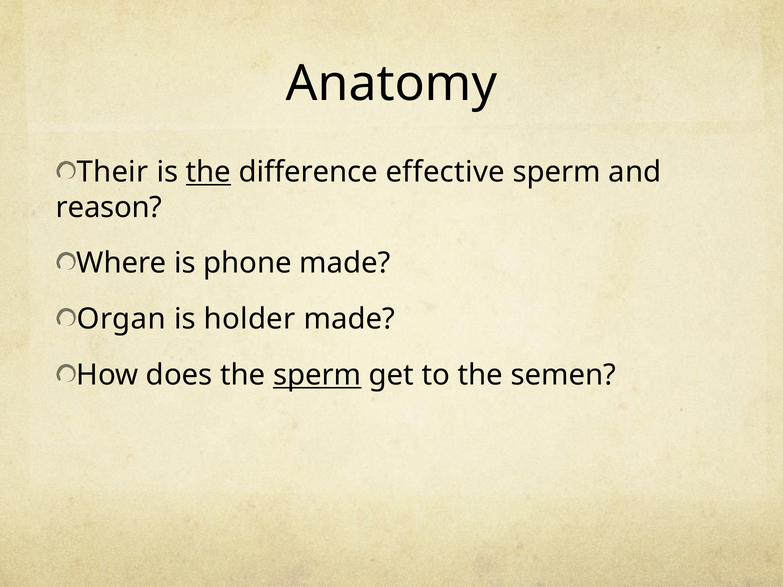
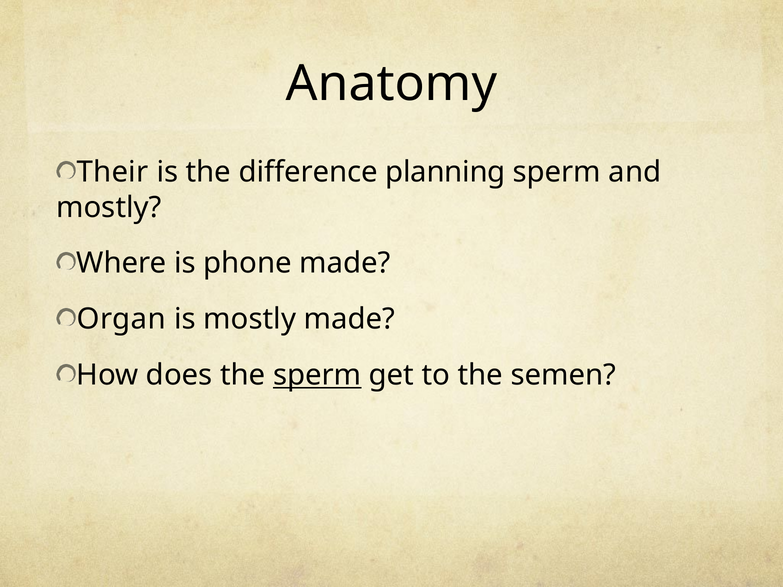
the at (208, 172) underline: present -> none
effective: effective -> planning
reason at (109, 207): reason -> mostly
is holder: holder -> mostly
